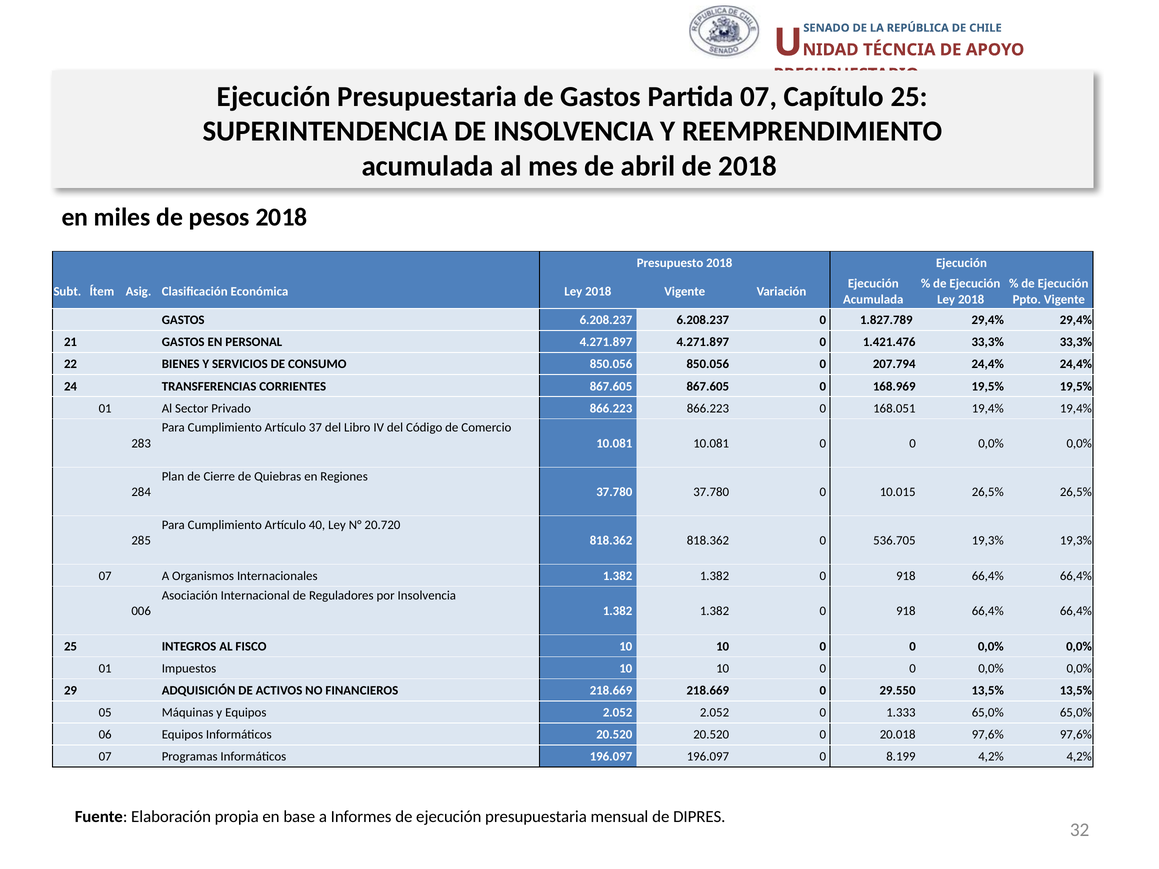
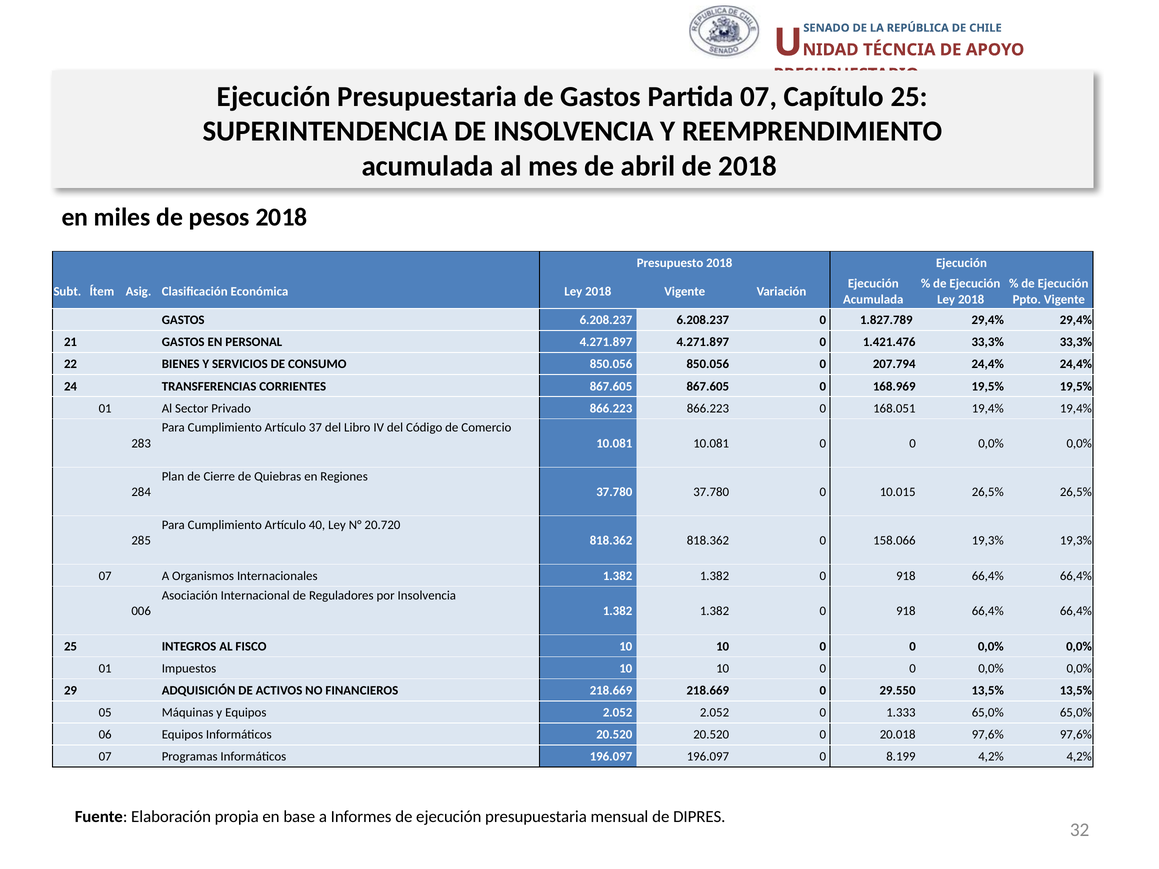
536.705: 536.705 -> 158.066
